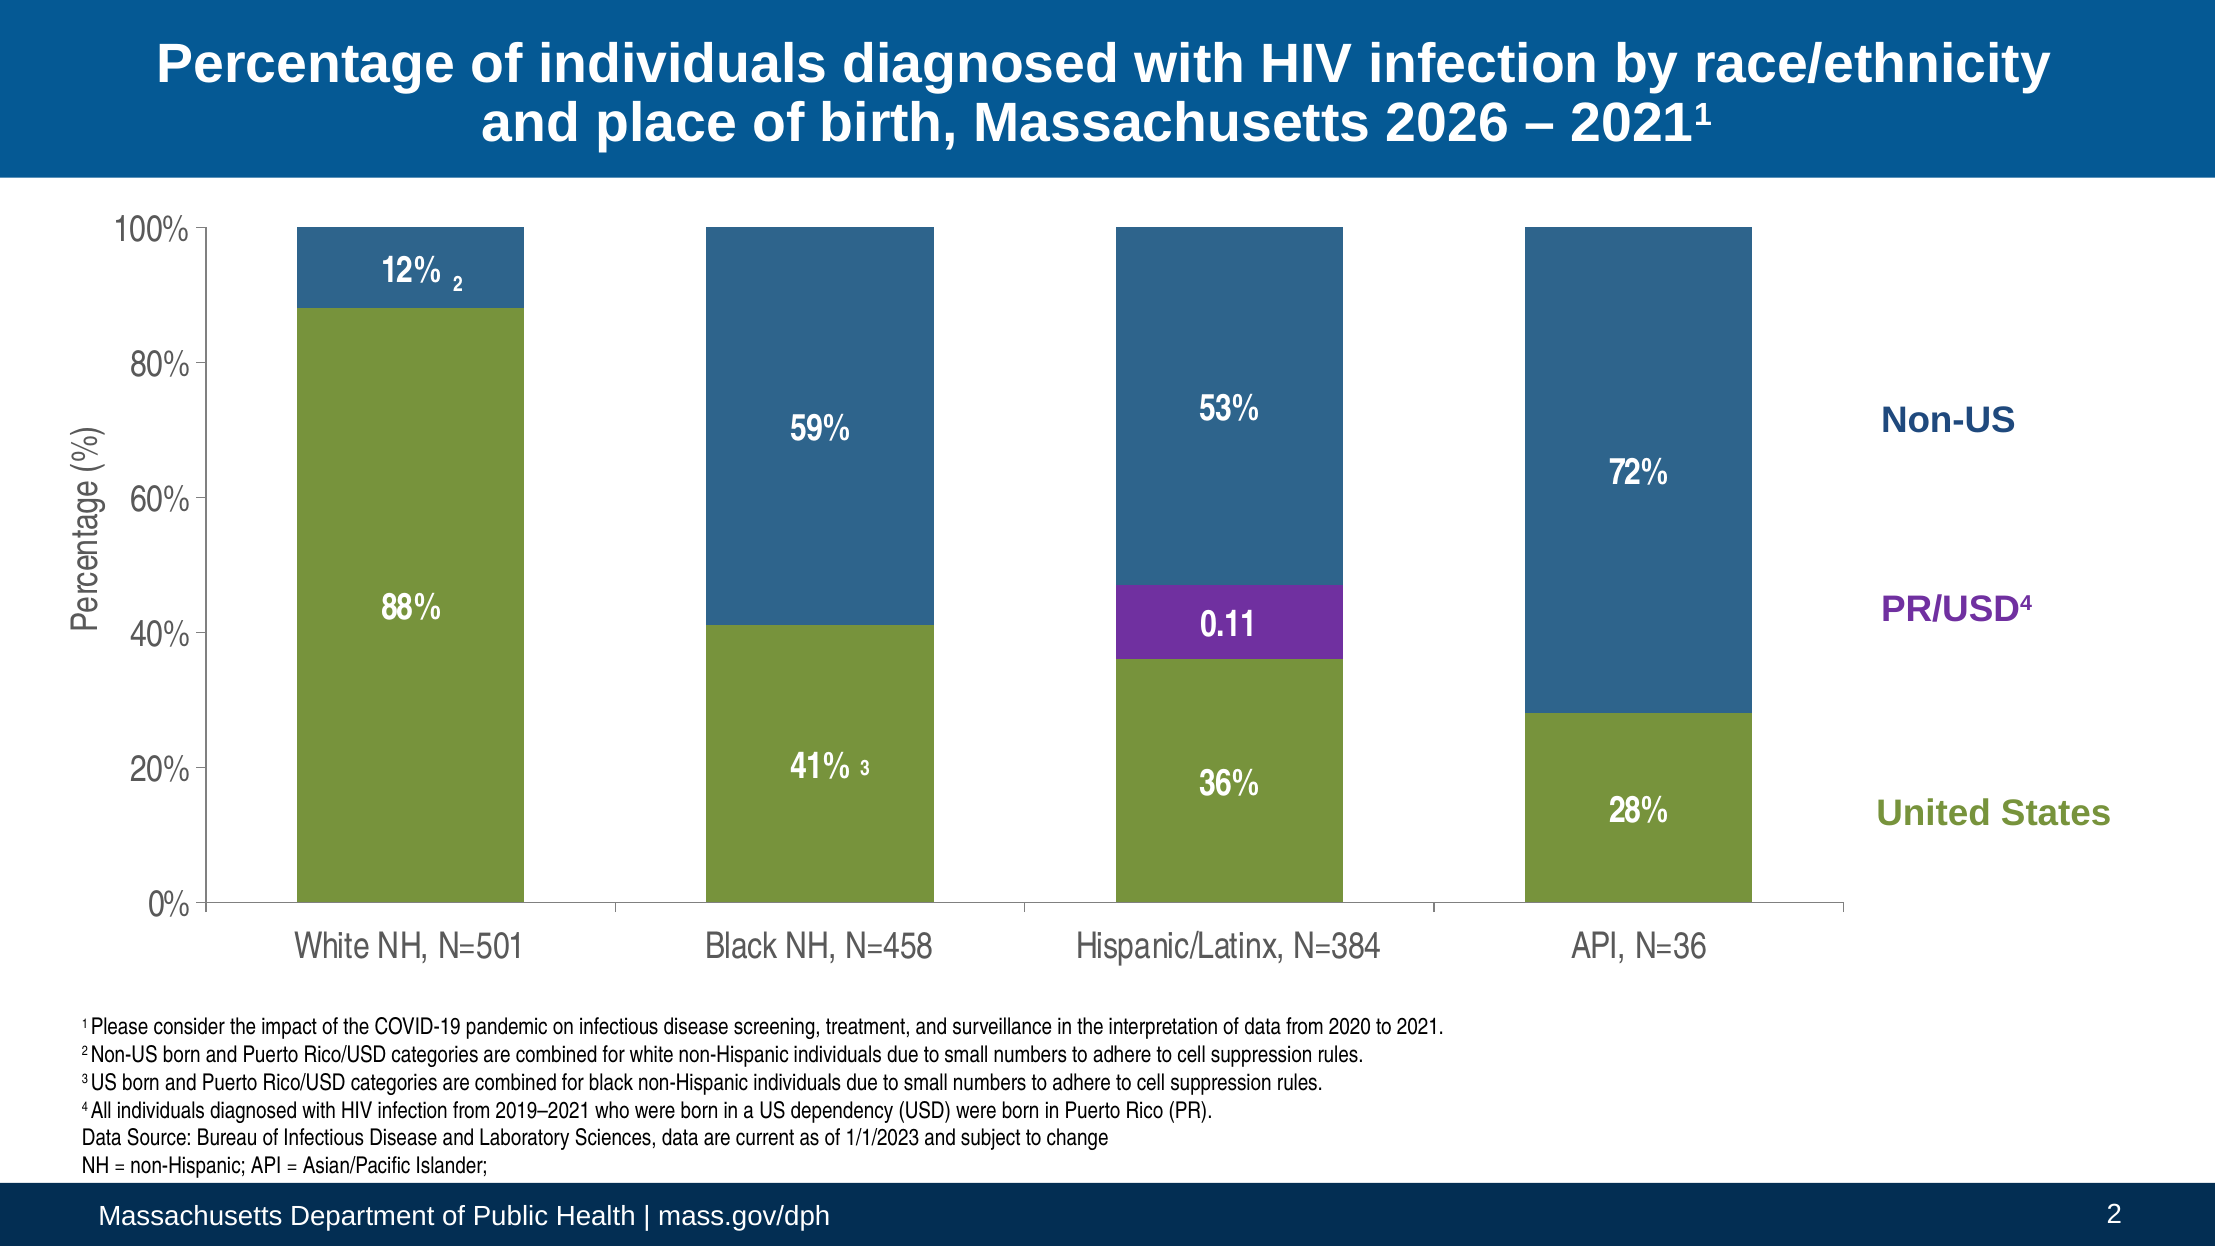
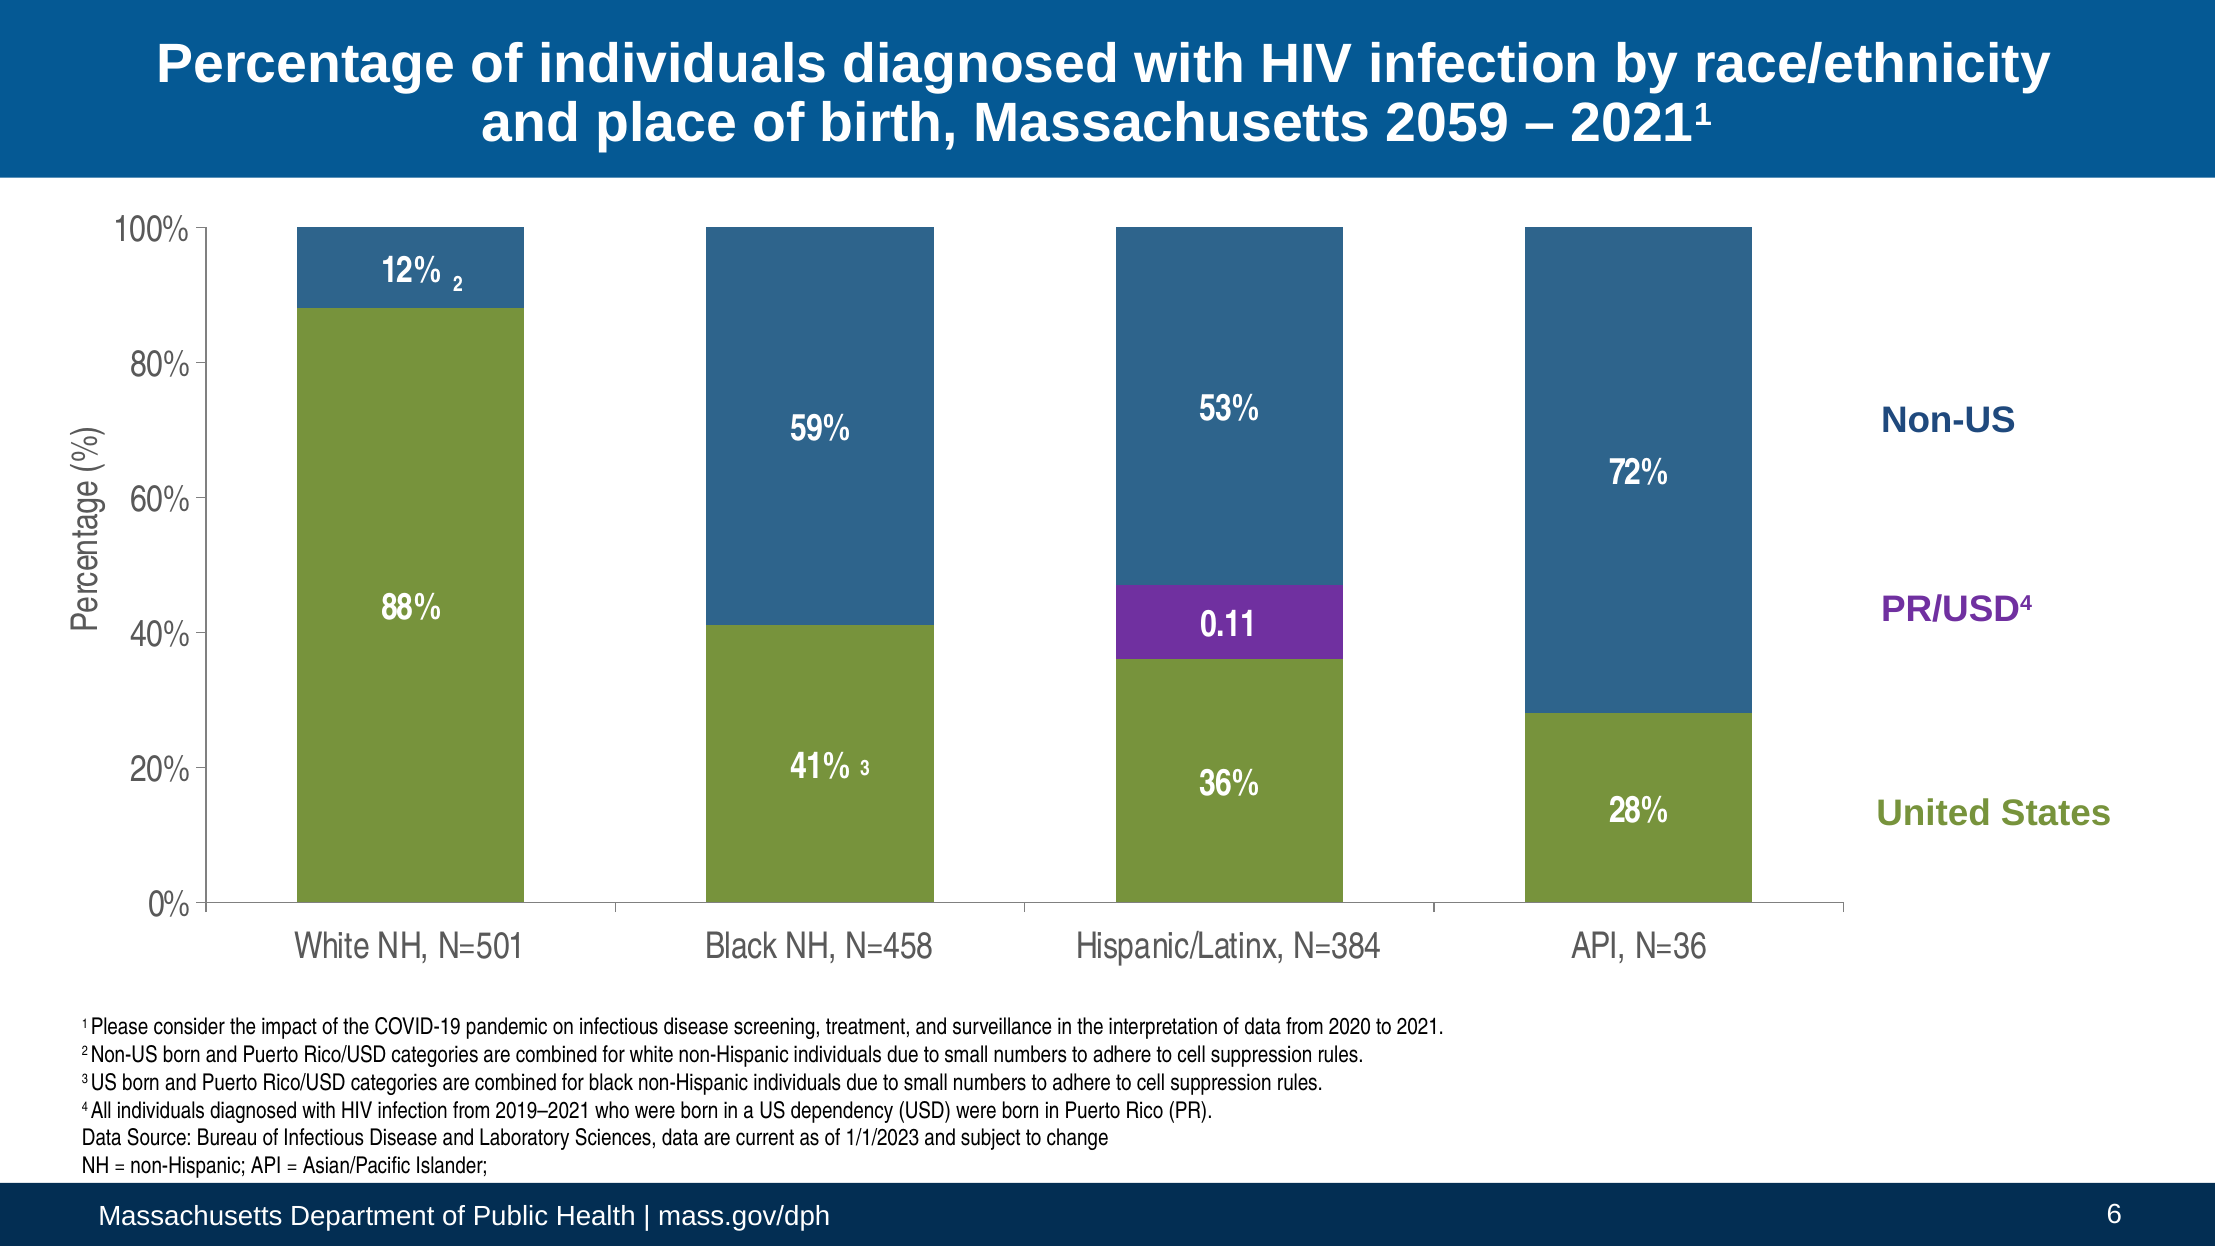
2026: 2026 -> 2059
2 at (2114, 1215): 2 -> 6
